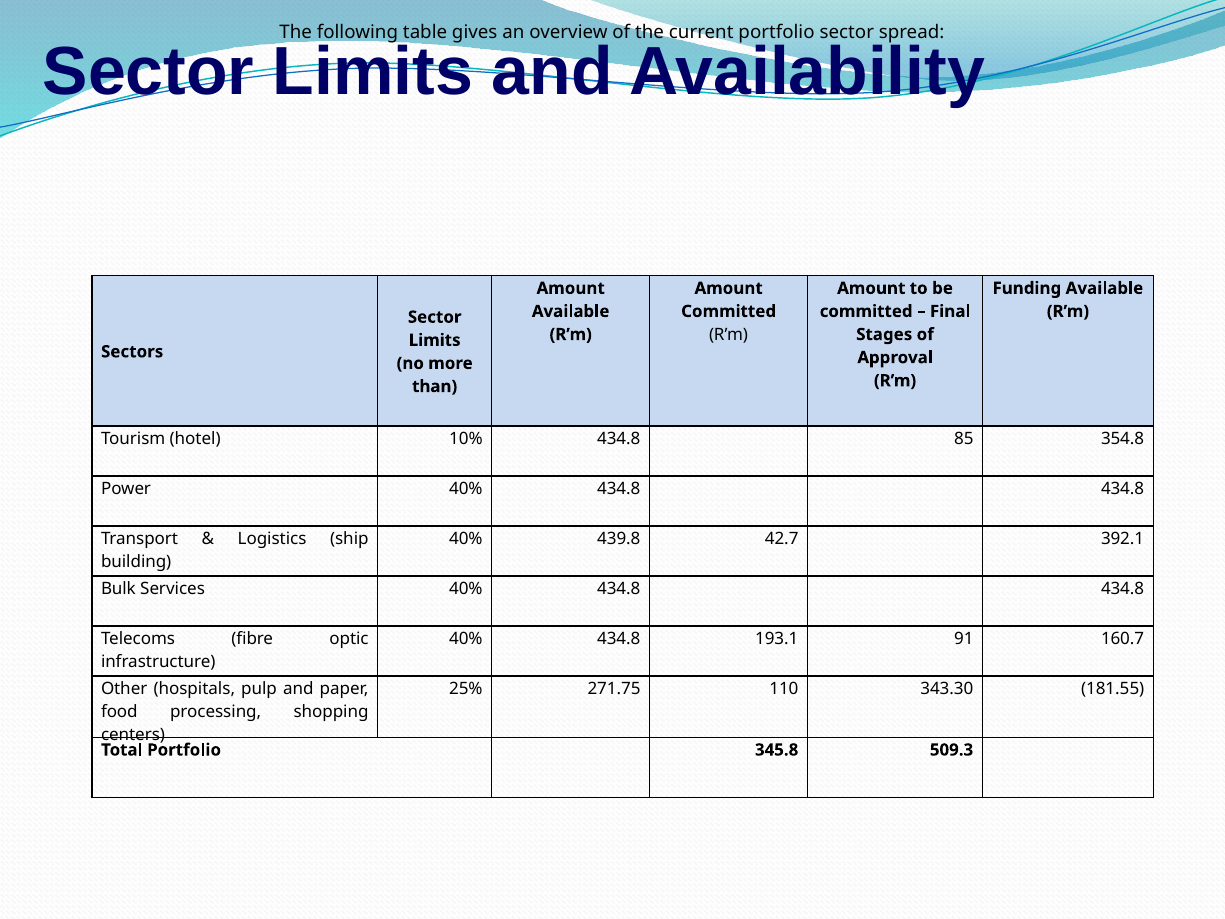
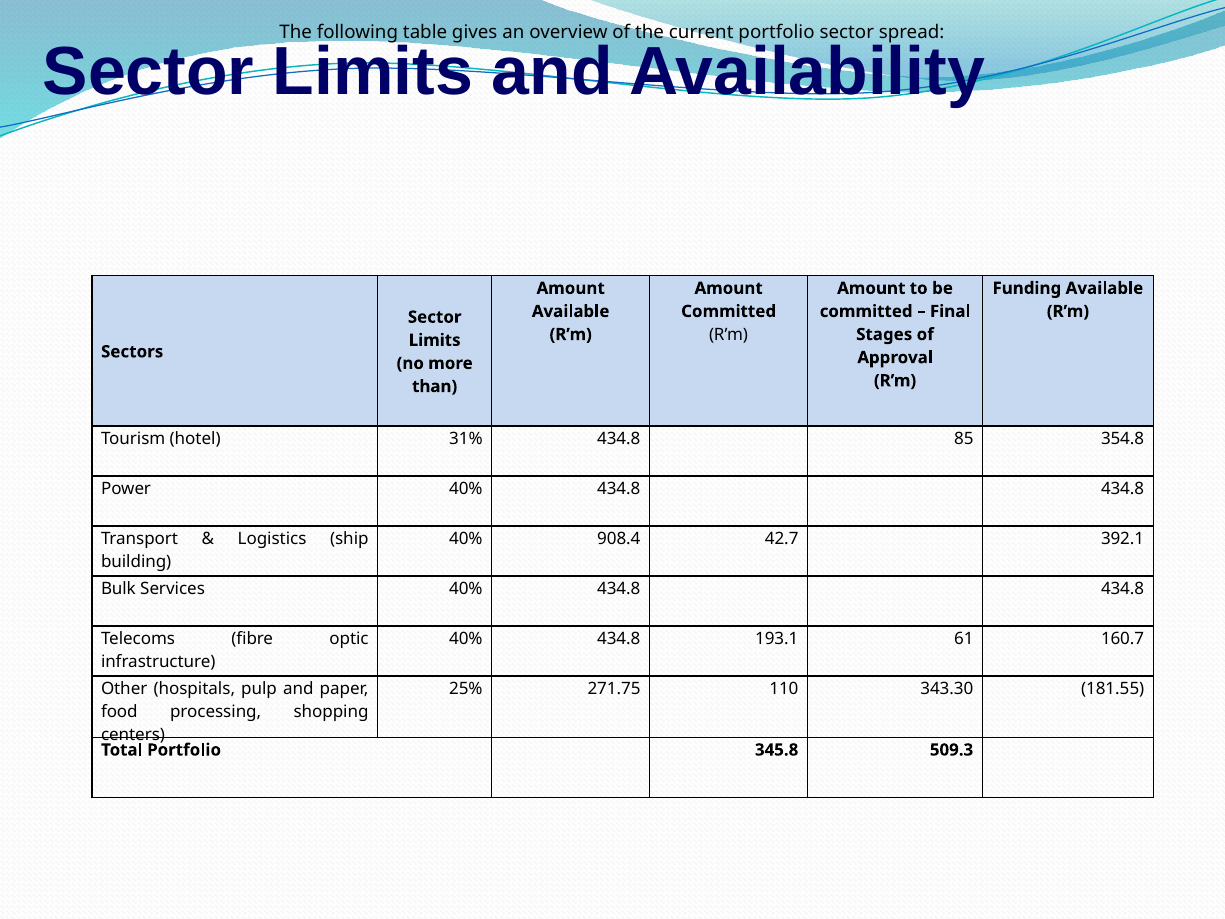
10%: 10% -> 31%
439.8: 439.8 -> 908.4
91: 91 -> 61
